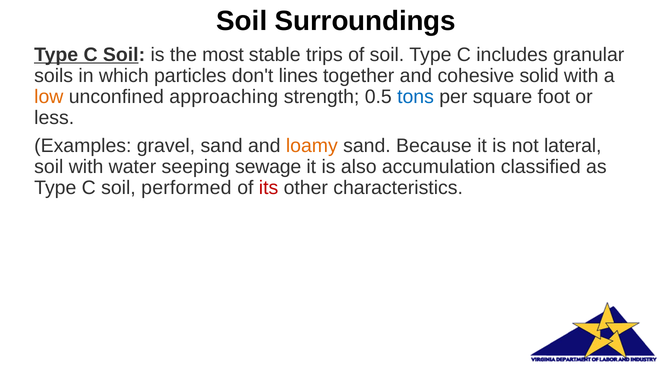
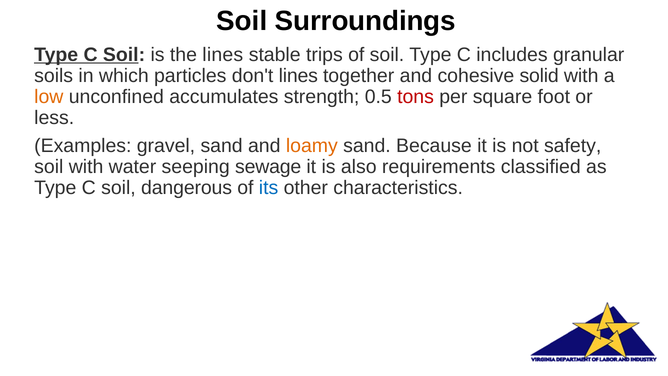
the most: most -> lines
approaching: approaching -> accumulates
tons colour: blue -> red
lateral: lateral -> safety
accumulation: accumulation -> requirements
performed: performed -> dangerous
its colour: red -> blue
